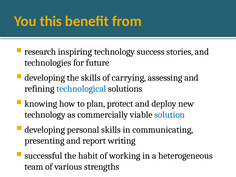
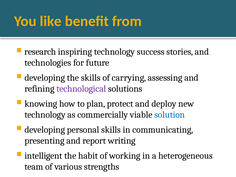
this: this -> like
technological colour: blue -> purple
successful: successful -> intelligent
